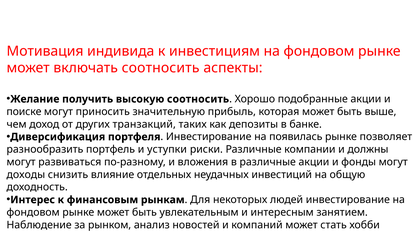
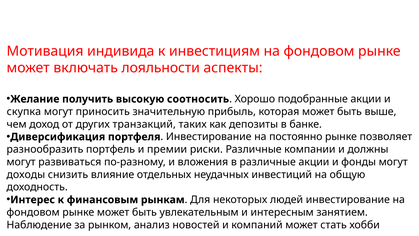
включать соотносить: соотносить -> лояльности
поиске: поиске -> скупка
появилась: появилась -> постоянно
уступки: уступки -> премии
